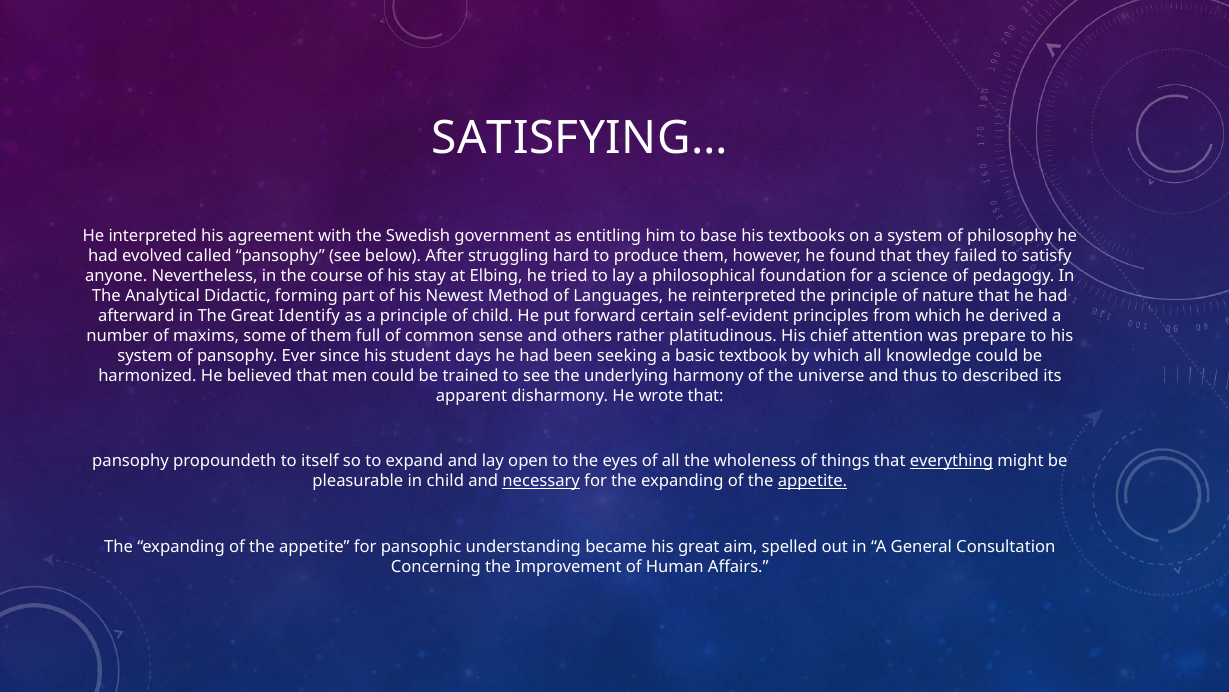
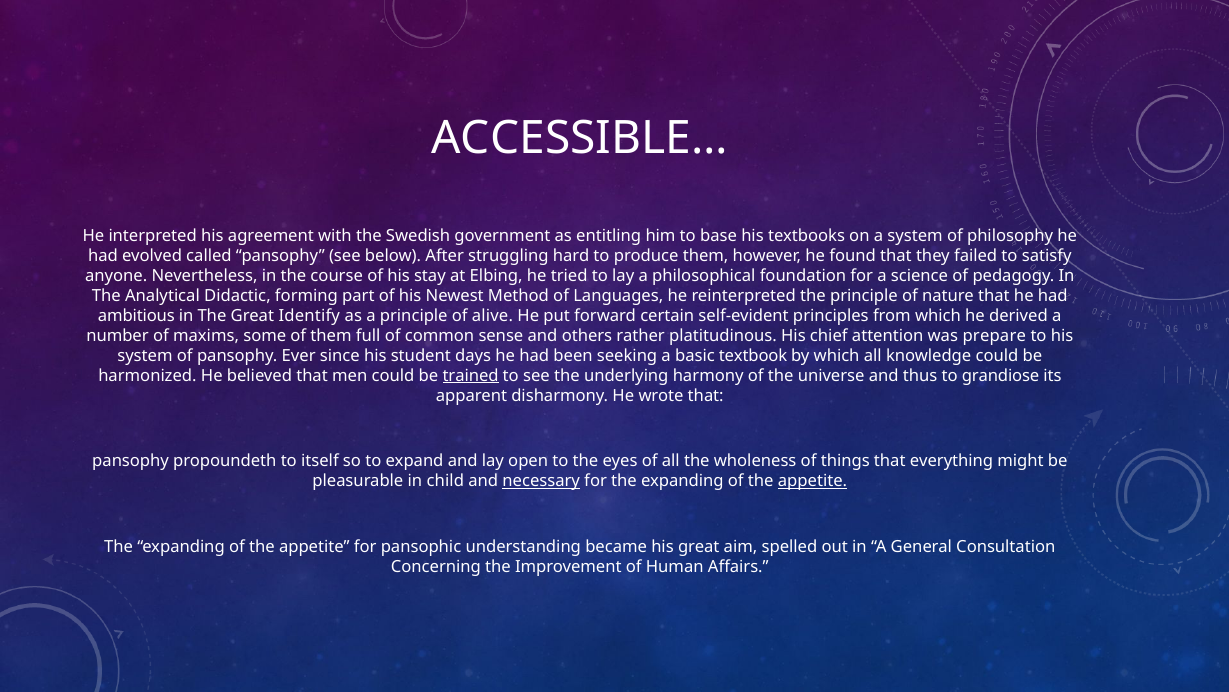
SATISFYING…: SATISFYING… -> ACCESSIBLE…
afterward: afterward -> ambitious
of child: child -> alive
trained underline: none -> present
described: described -> grandiose
everything underline: present -> none
